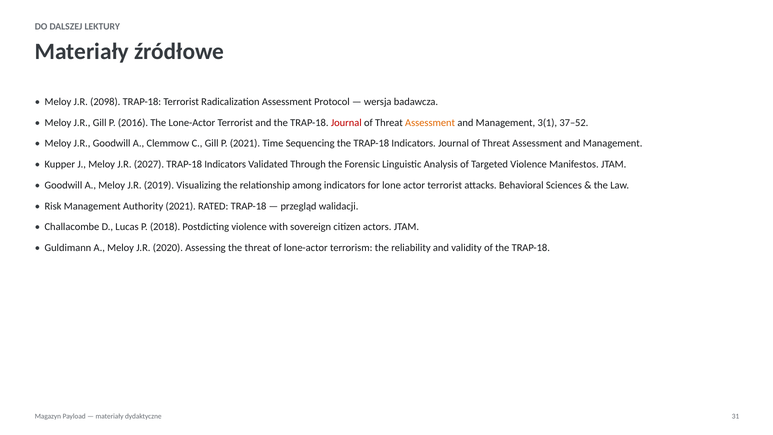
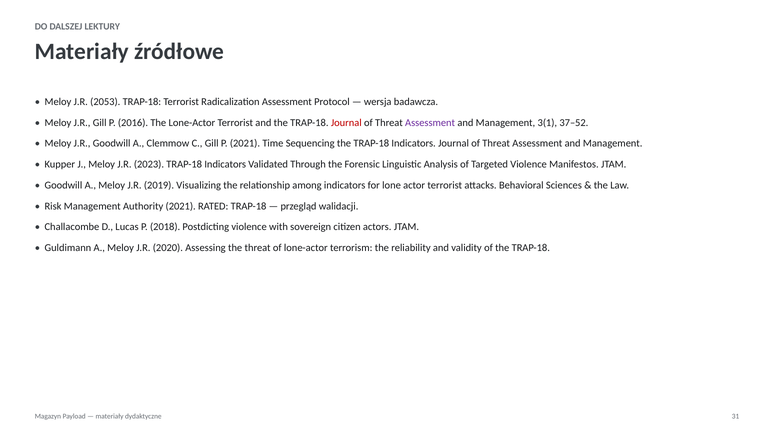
2098: 2098 -> 2053
Assessment at (430, 123) colour: orange -> purple
2027: 2027 -> 2023
